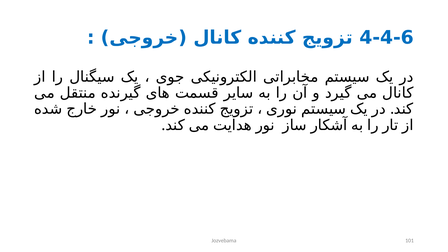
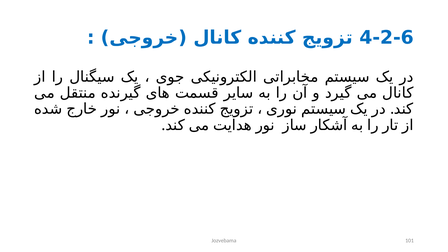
4-4-6: 4-4-6 -> 4-2-6
